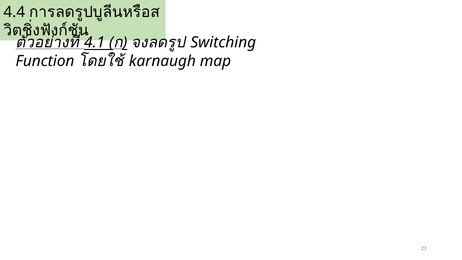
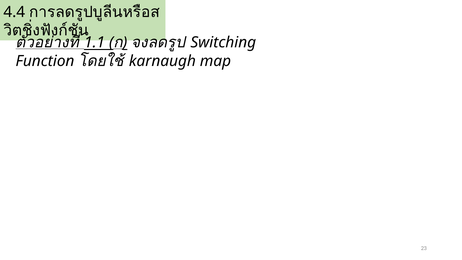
4.1: 4.1 -> 1.1
